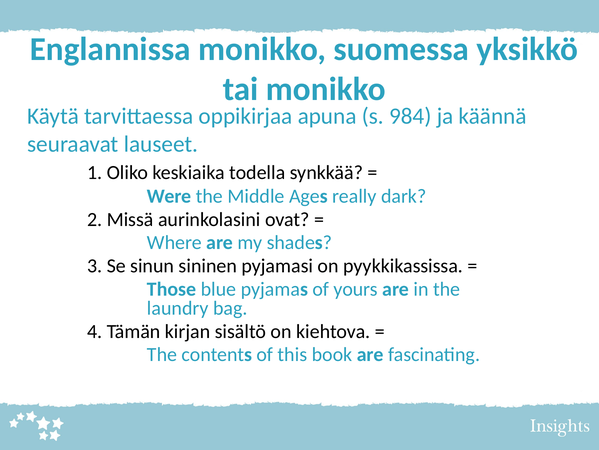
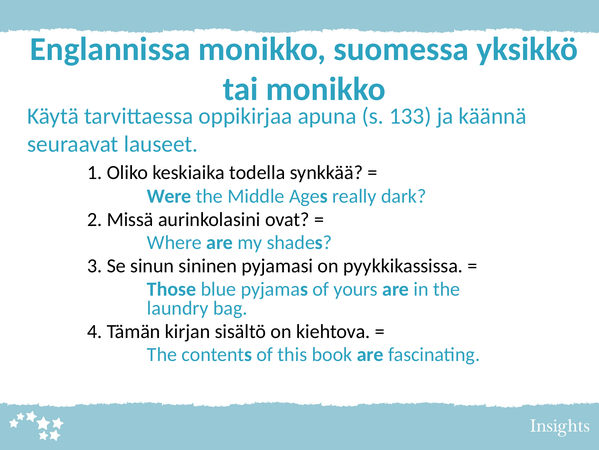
984: 984 -> 133
